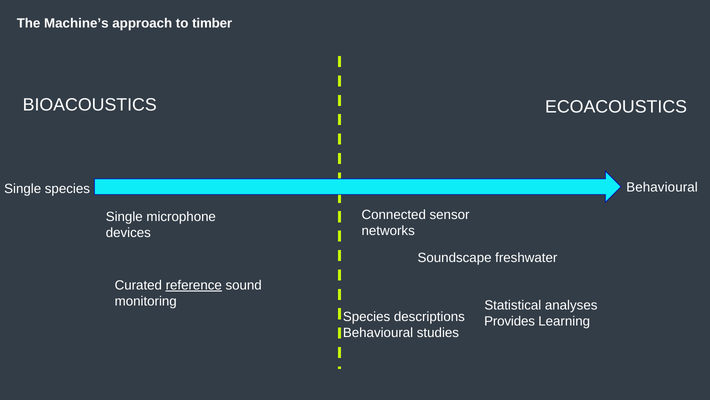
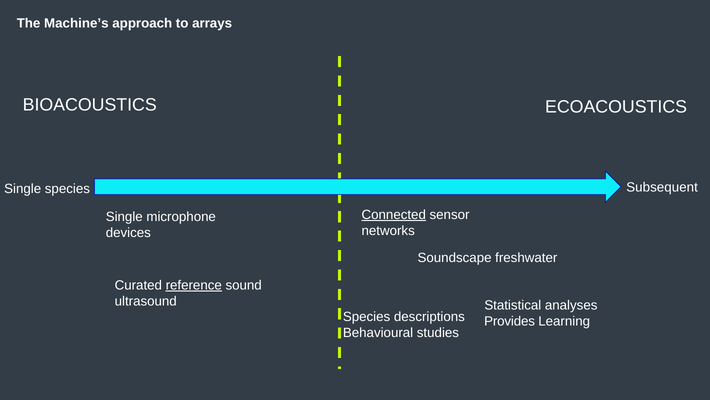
timber: timber -> arrays
species Behavioural: Behavioural -> Subsequent
Connected underline: none -> present
monitoring: monitoring -> ultrasound
